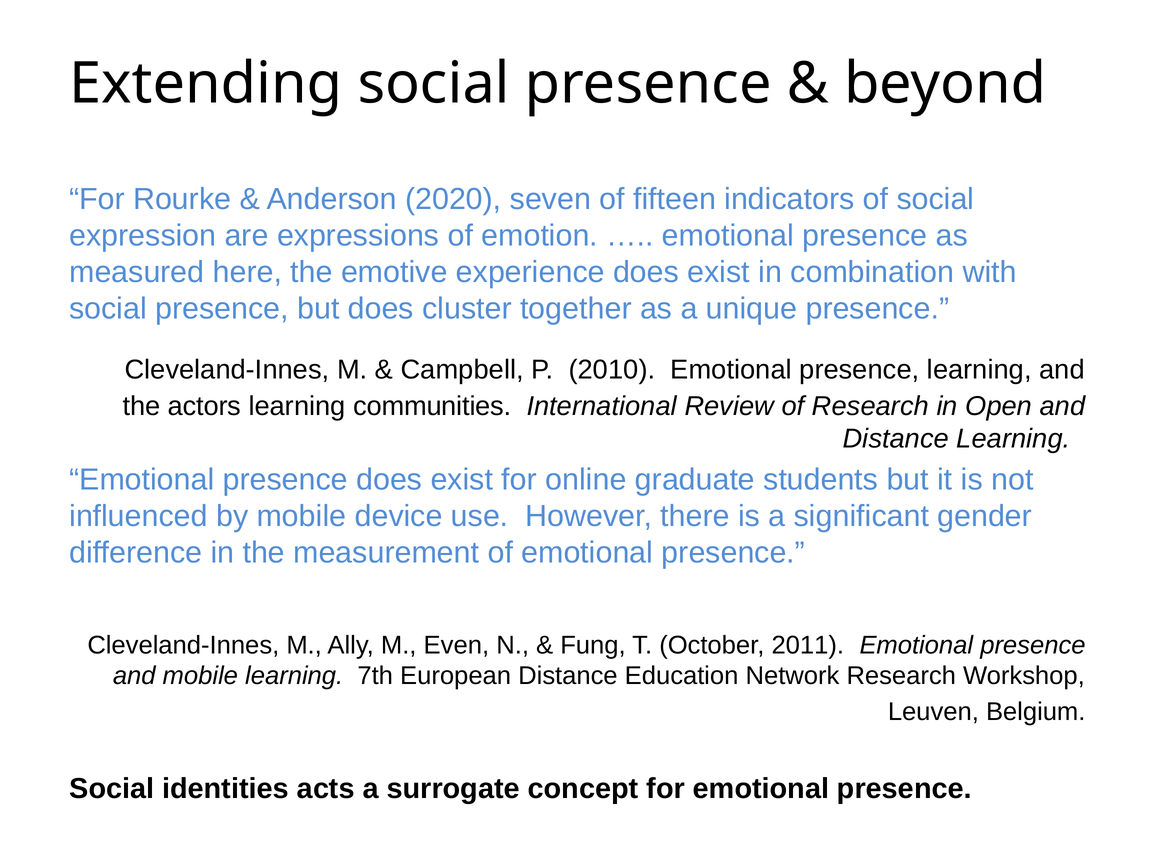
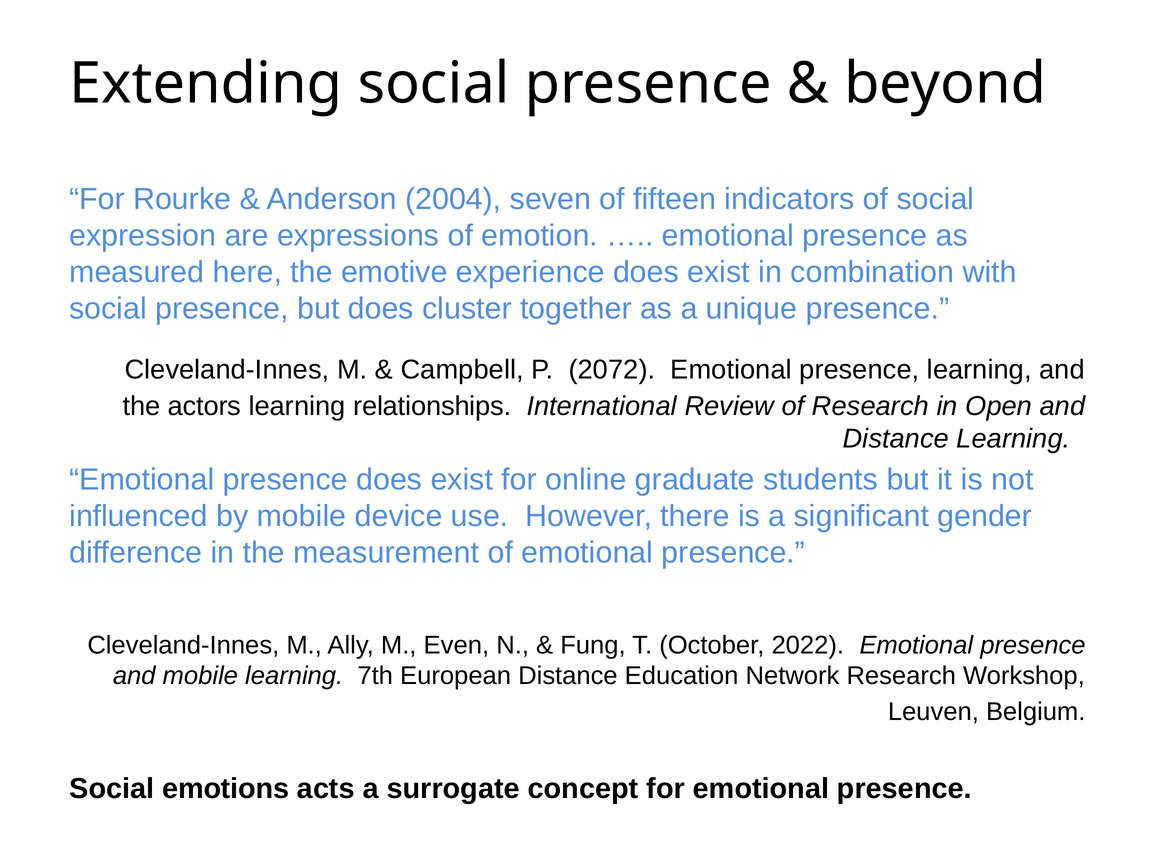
2020: 2020 -> 2004
2010: 2010 -> 2072
communities: communities -> relationships
2011: 2011 -> 2022
identities: identities -> emotions
